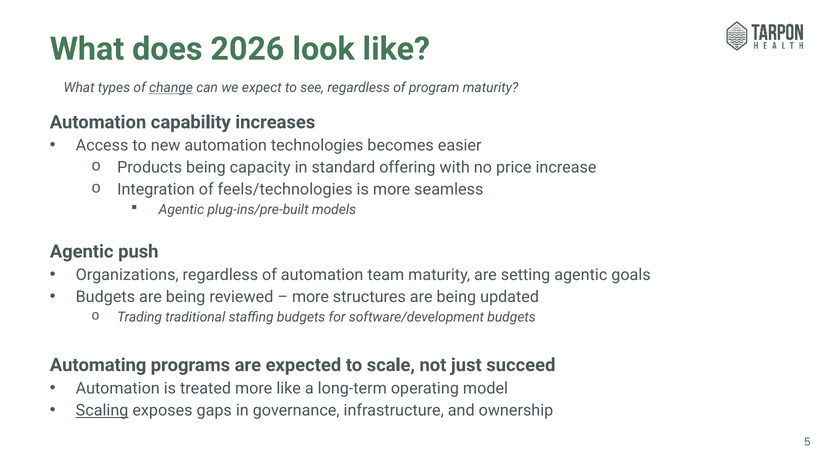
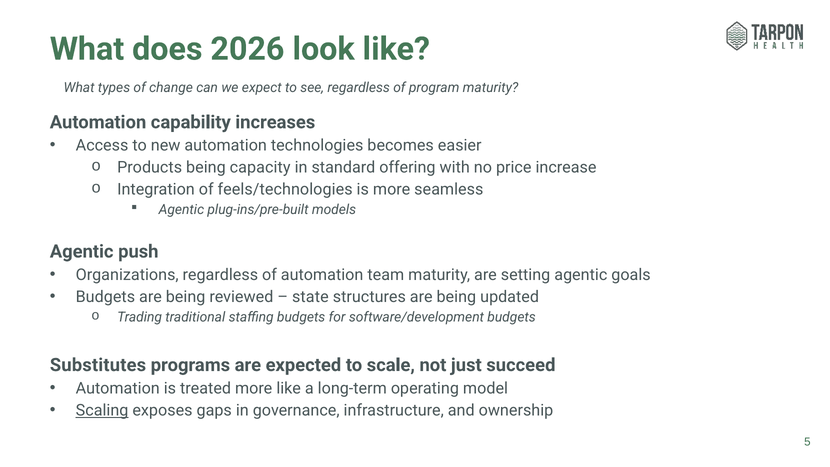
change underline: present -> none
more at (310, 297): more -> state
Automating: Automating -> Substitutes
